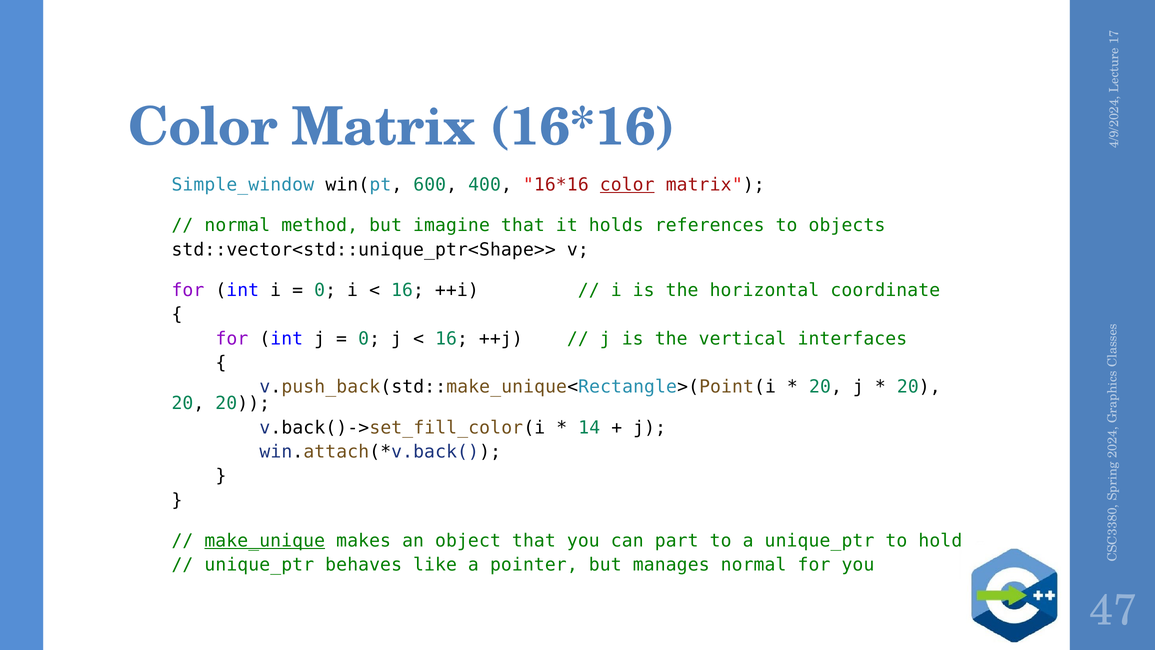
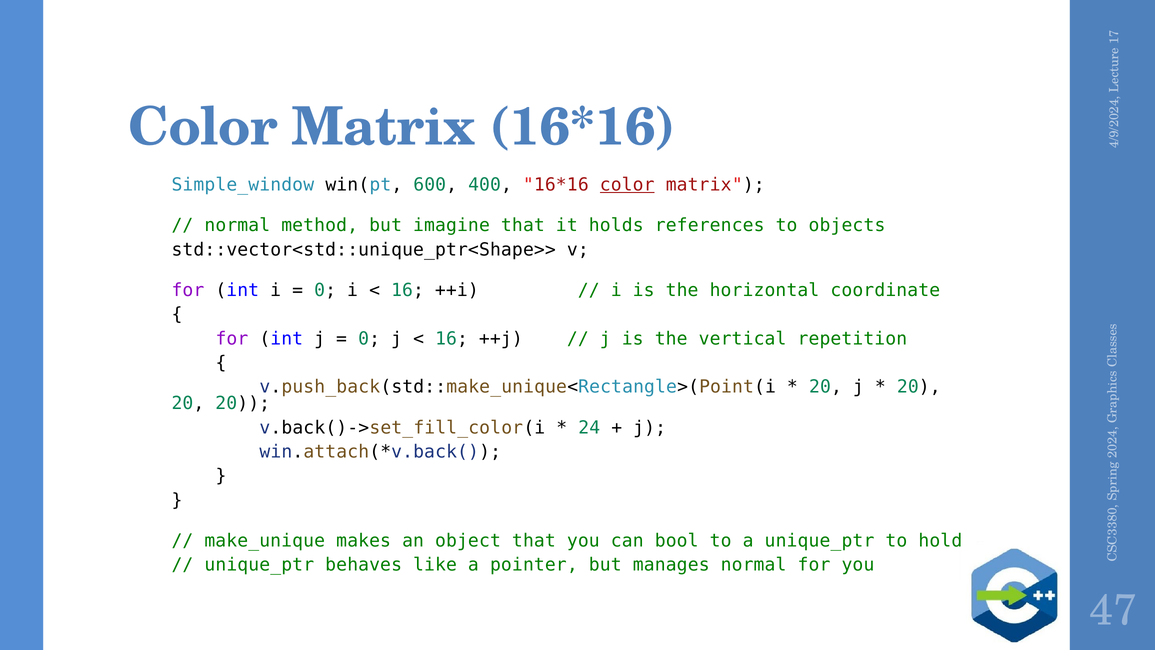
interfaces: interfaces -> repetition
14: 14 -> 24
make_unique underline: present -> none
part: part -> bool
